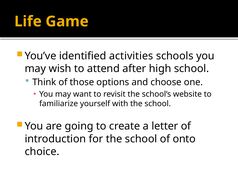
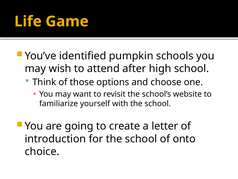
activities: activities -> pumpkin
